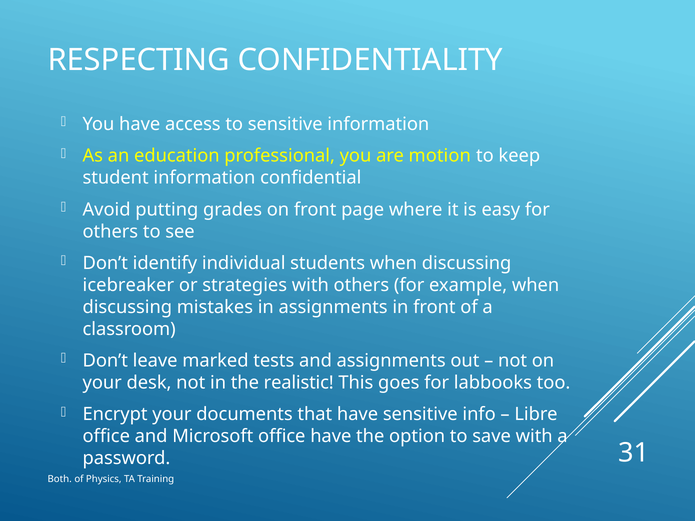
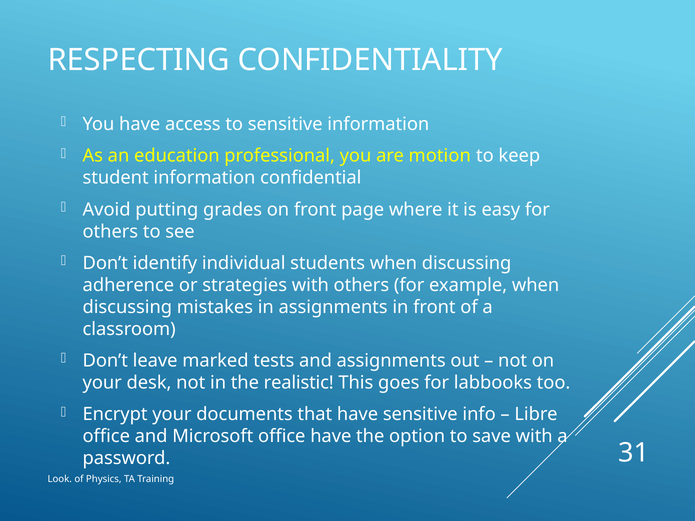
icebreaker: icebreaker -> adherence
Both: Both -> Look
